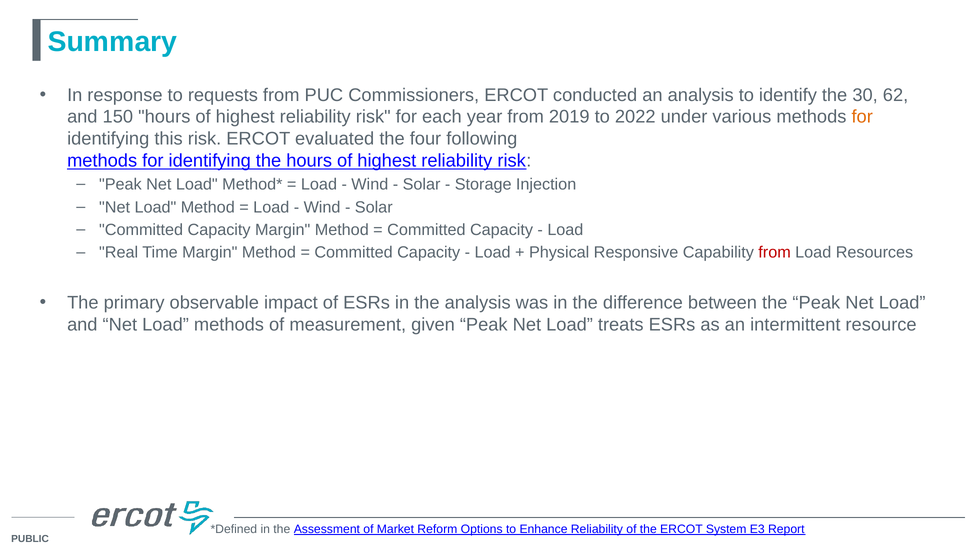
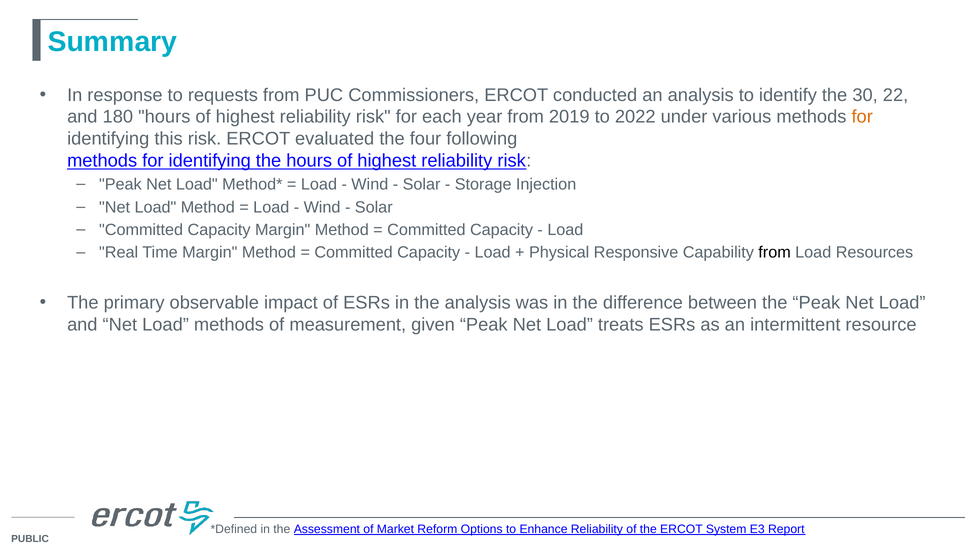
62: 62 -> 22
150: 150 -> 180
from at (775, 253) colour: red -> black
